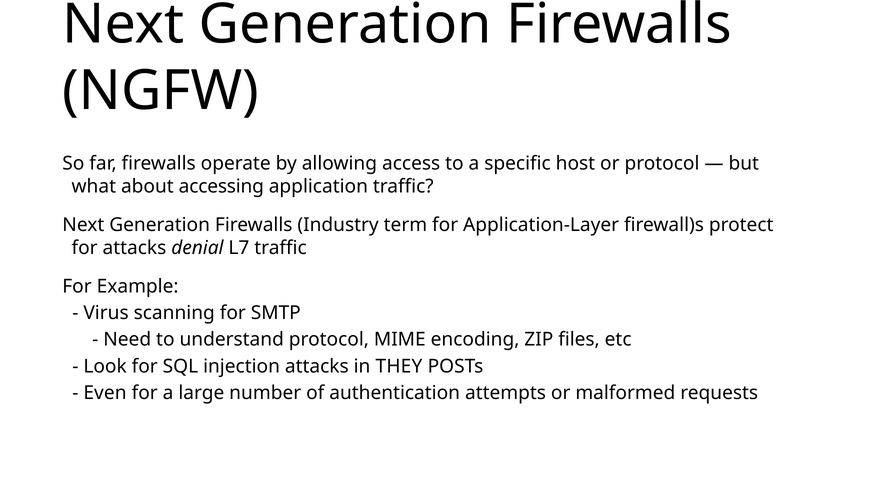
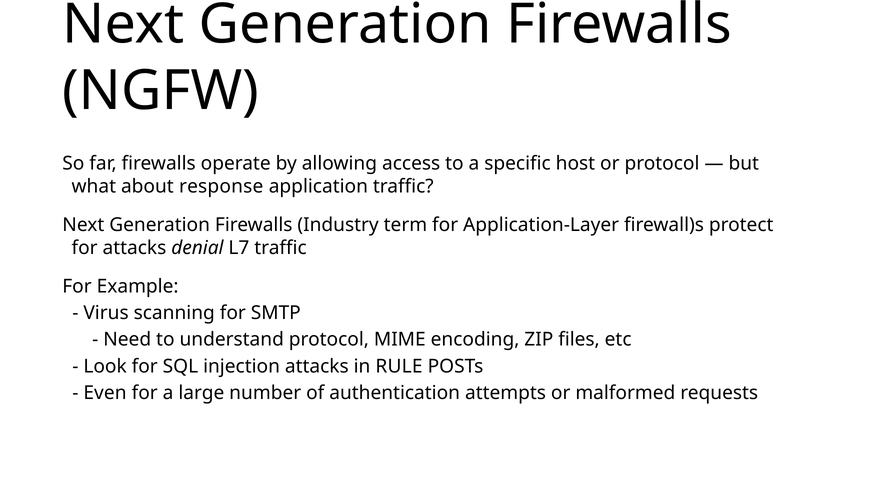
accessing: accessing -> response
THEY: THEY -> RULE
